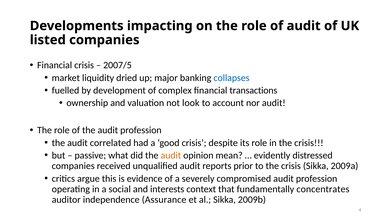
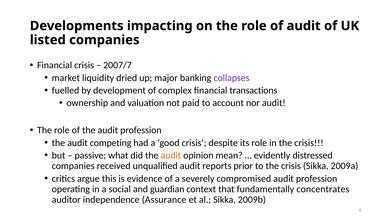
2007/5: 2007/5 -> 2007/7
collapses colour: blue -> purple
look: look -> paid
correlated: correlated -> competing
interests: interests -> guardian
